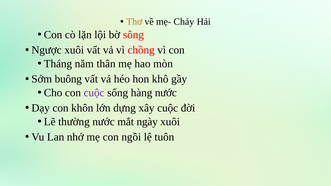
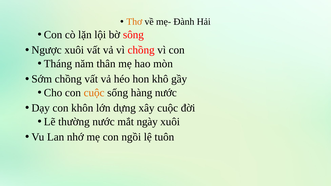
Chảy: Chảy -> Đành
Sớm buông: buông -> chồng
cuộc at (94, 93) colour: purple -> orange
